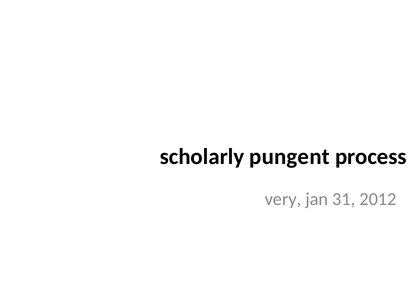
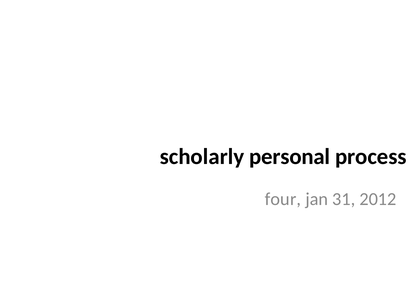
pungent: pungent -> personal
very: very -> four
